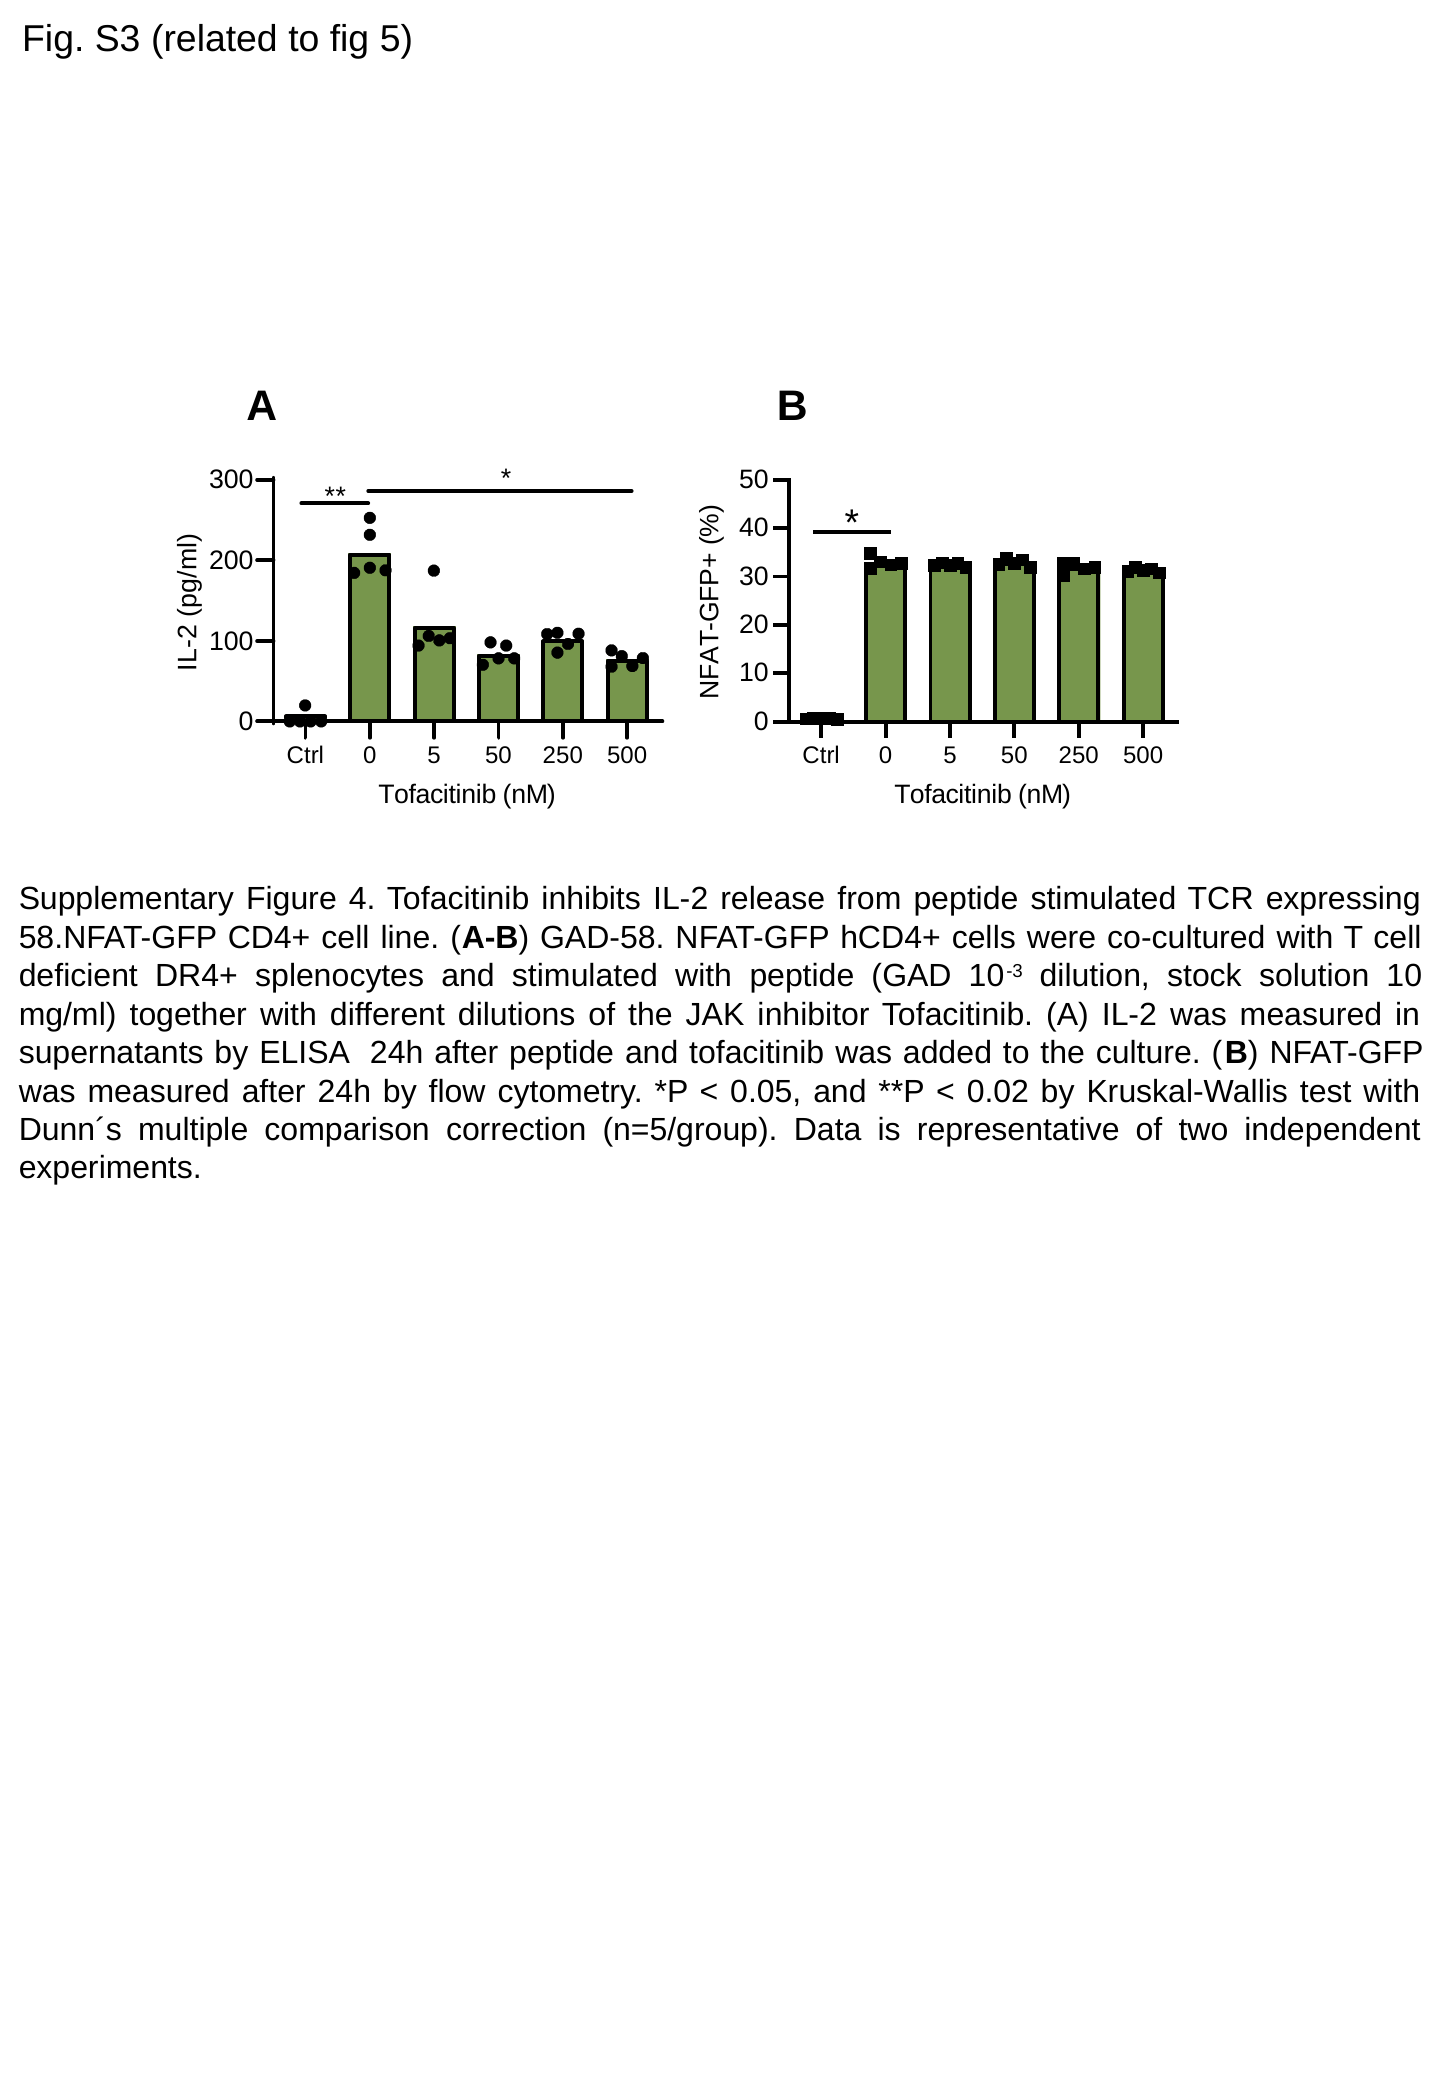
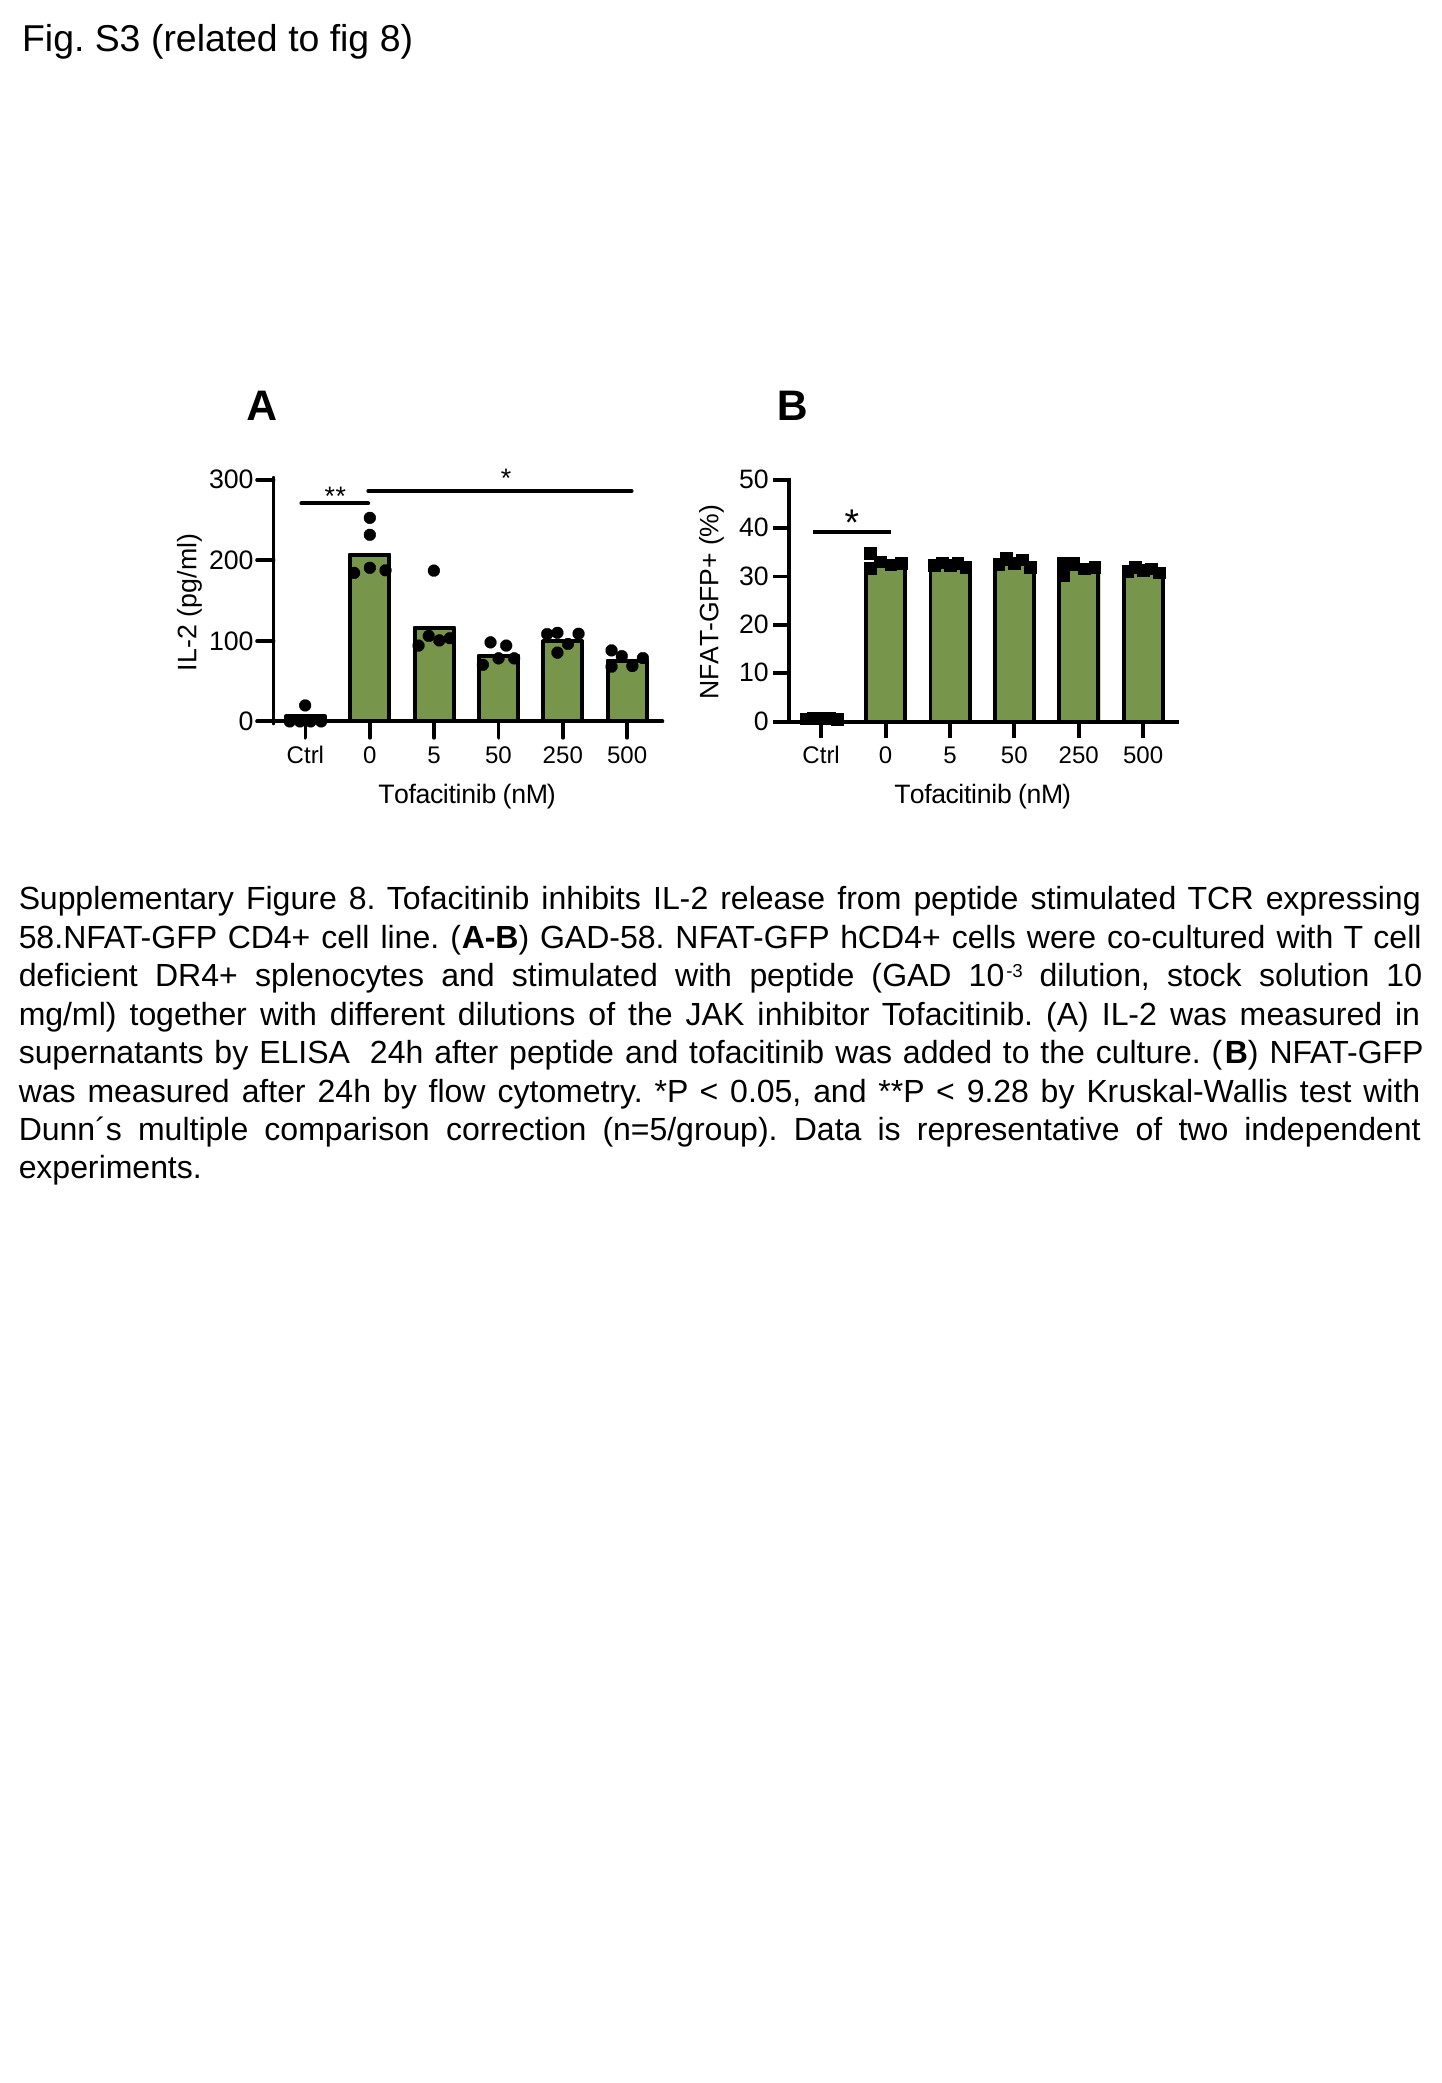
fig 5: 5 -> 8
Figure 4: 4 -> 8
0.02: 0.02 -> 9.28
